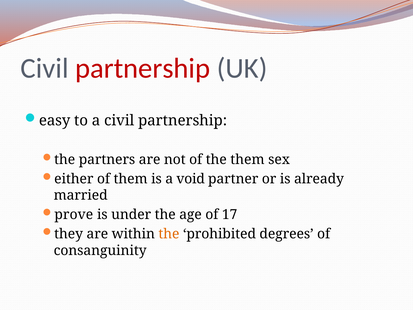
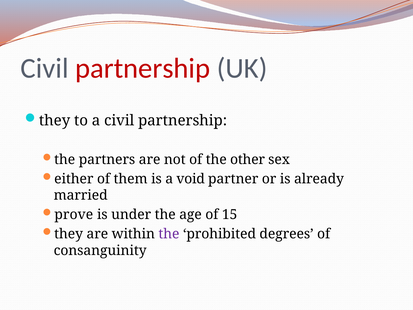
easy at (55, 120): easy -> they
the them: them -> other
17: 17 -> 15
the at (169, 234) colour: orange -> purple
